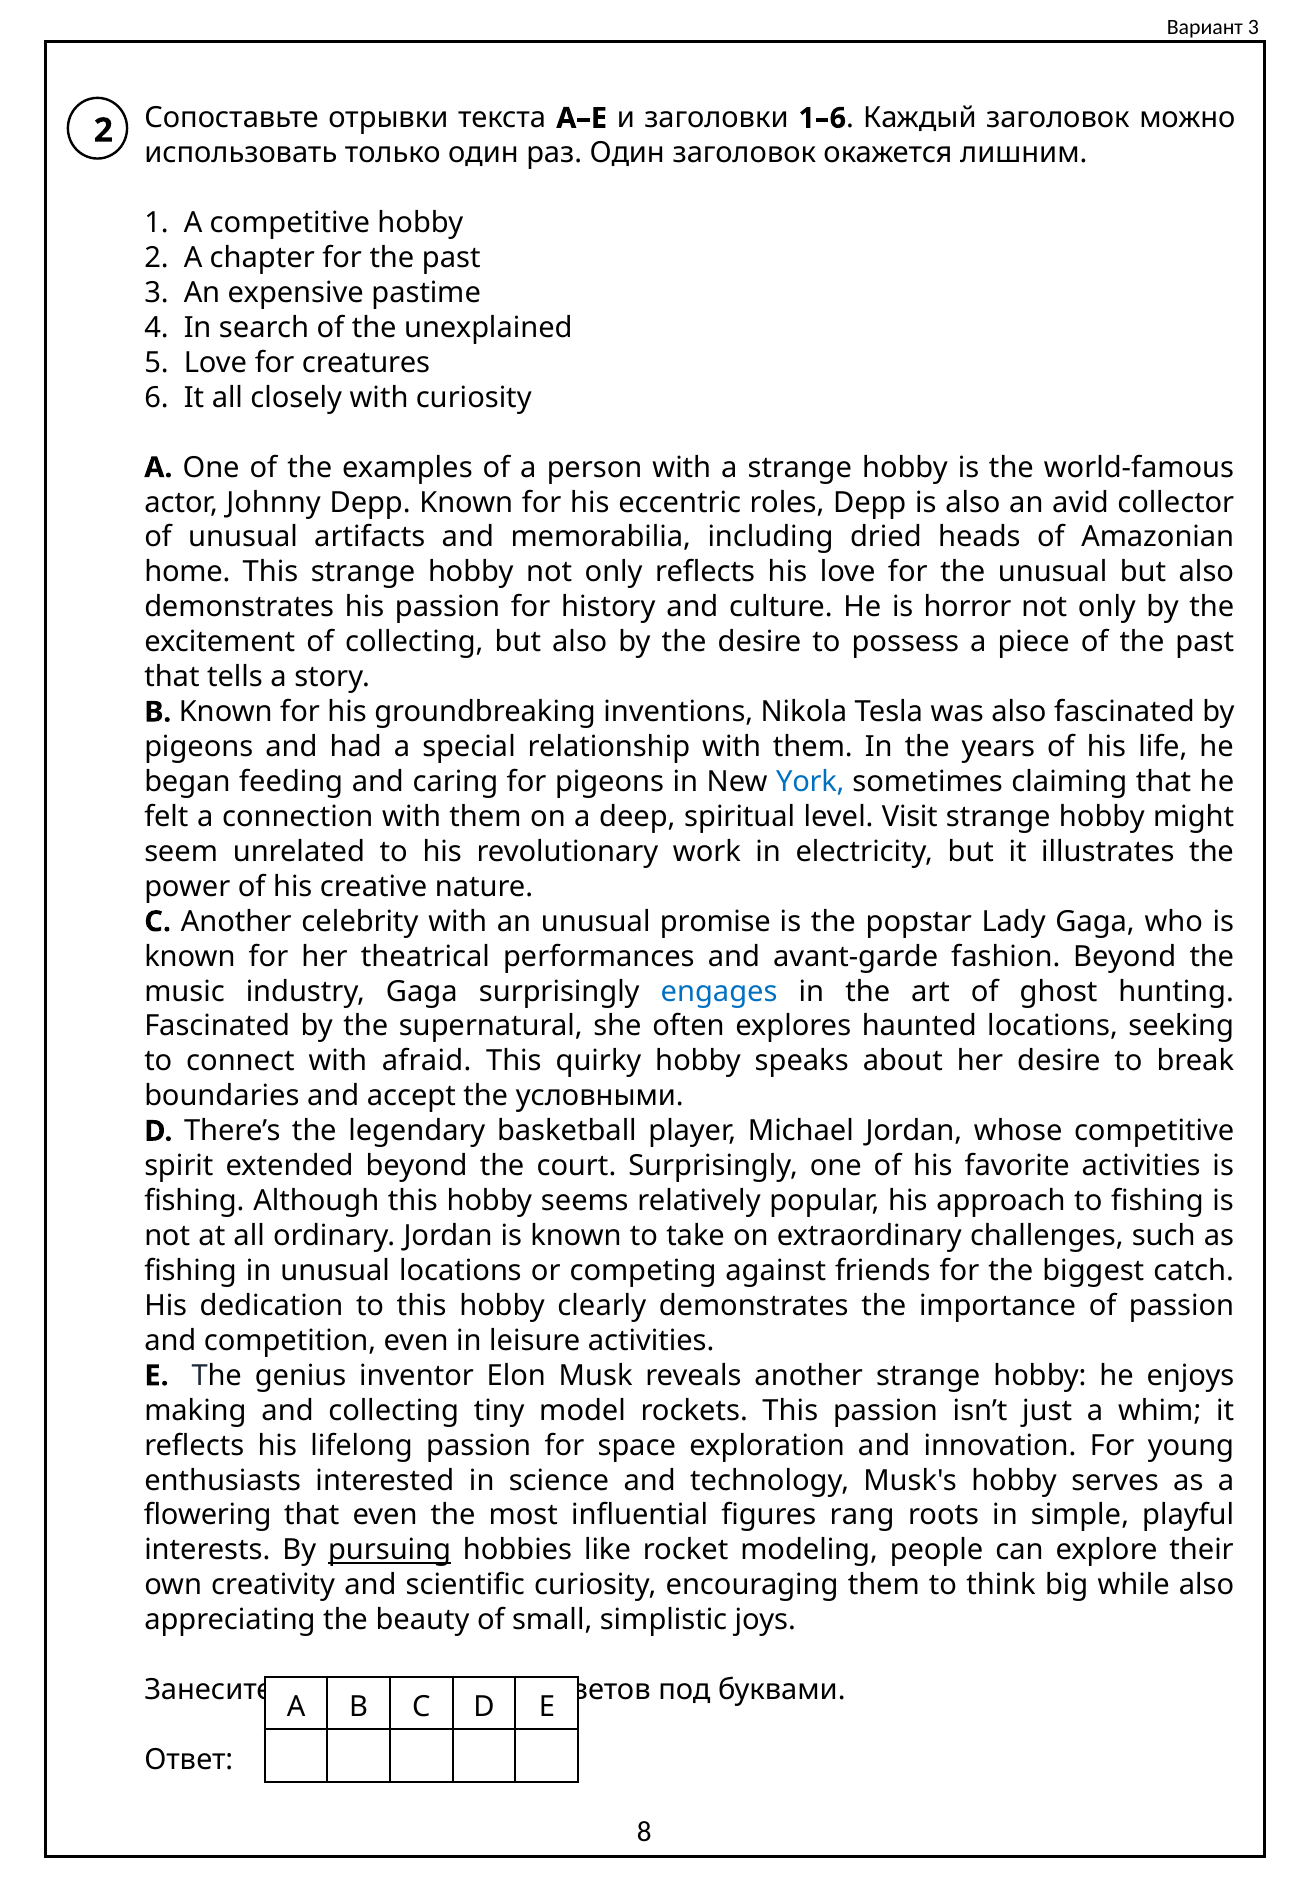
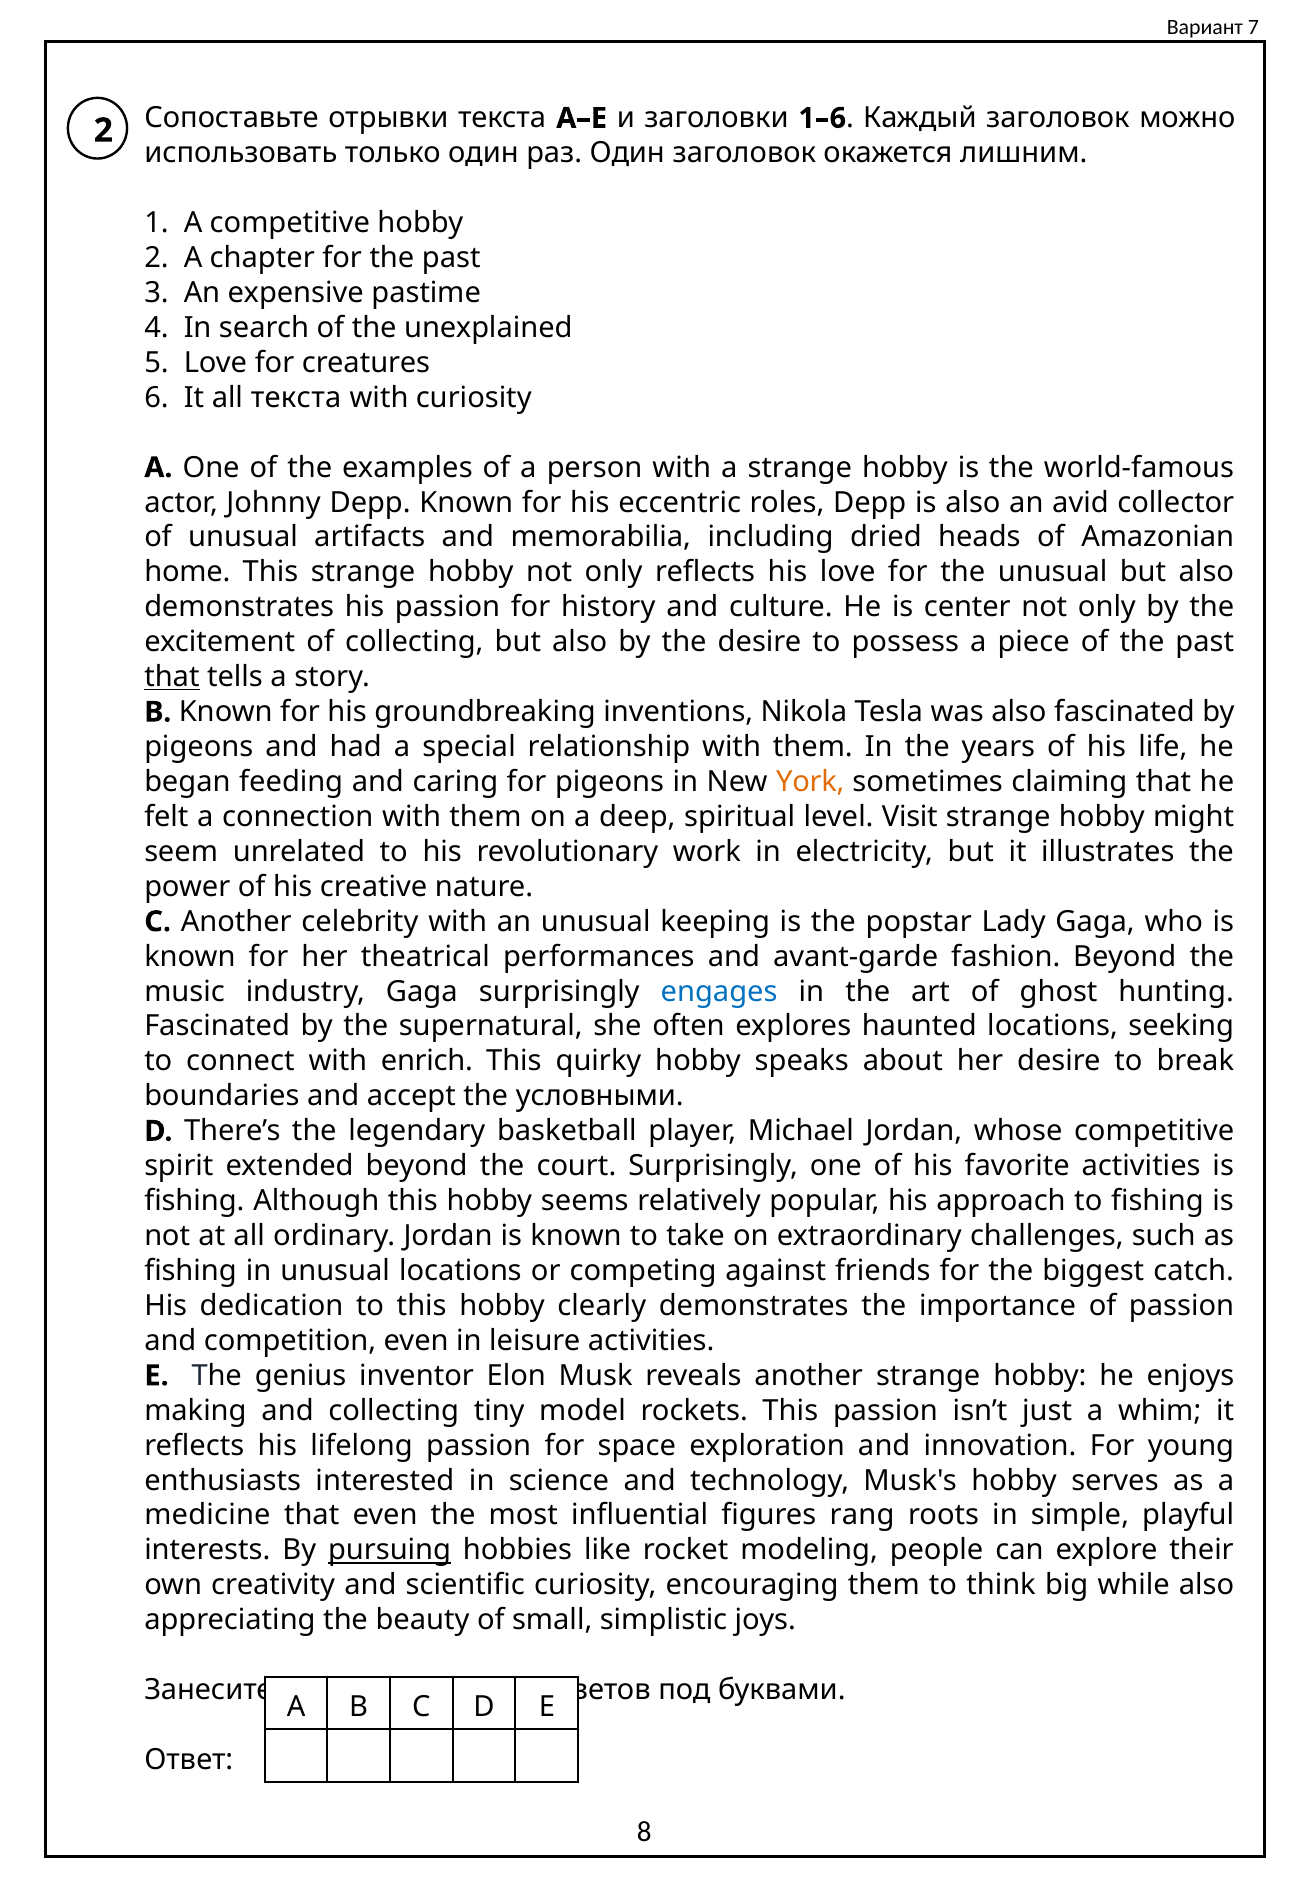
Вариант 3: 3 -> 7
all closely: closely -> текста
horror: horror -> center
that at (172, 677) underline: none -> present
York colour: blue -> orange
promise: promise -> keeping
afraid: afraid -> enrich
flowering: flowering -> medicine
